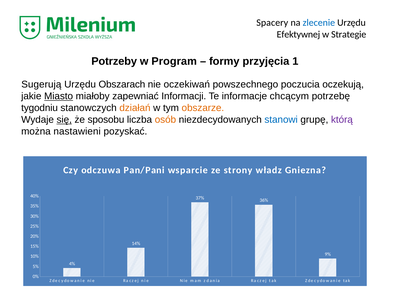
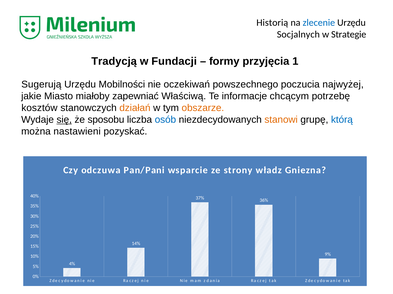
Spacery: Spacery -> Historią
Efektywnej: Efektywnej -> Socjalnych
Potrzeby: Potrzeby -> Tradycją
Program: Program -> Fundacji
Obszarach: Obszarach -> Mobilności
oczekują: oczekują -> najwyżej
Miasto underline: present -> none
Informacji: Informacji -> Właściwą
tygodniu: tygodniu -> kosztów
osób colour: orange -> blue
stanowi colour: blue -> orange
którą colour: purple -> blue
